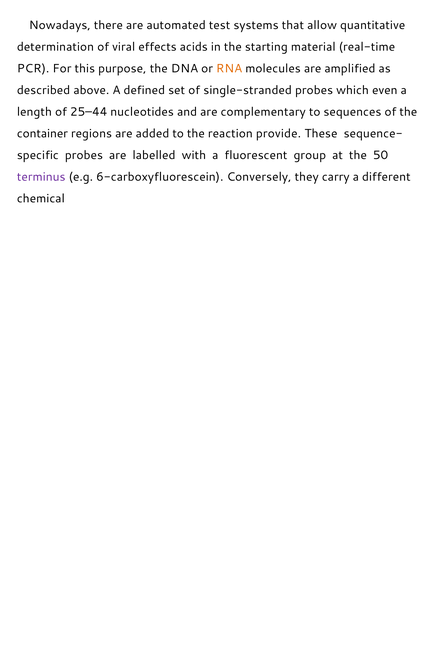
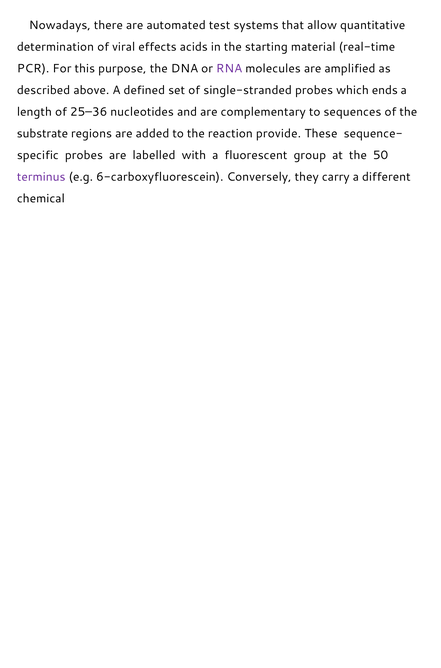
RNA colour: orange -> purple
even: even -> ends
25–44: 25–44 -> 25–36
container: container -> substrate
